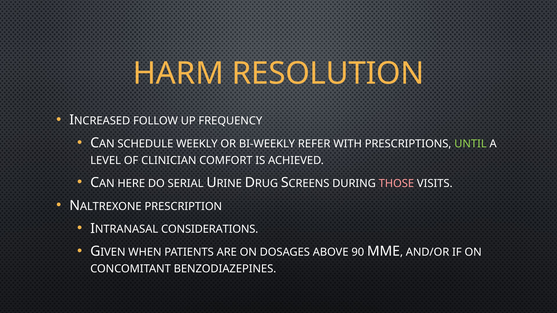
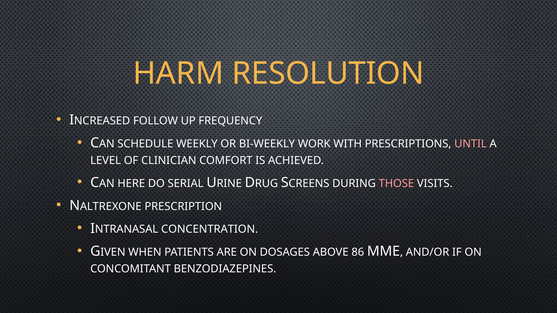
REFER: REFER -> WORK
UNTIL colour: light green -> pink
CONSIDERATIONS: CONSIDERATIONS -> CONCENTRATION
90: 90 -> 86
